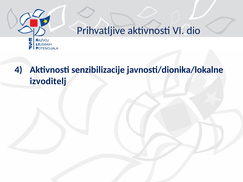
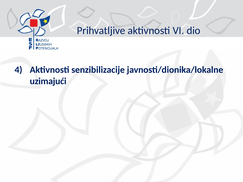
izvoditelj: izvoditelj -> uzimajući
